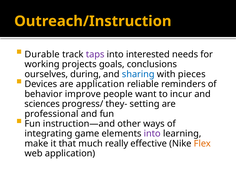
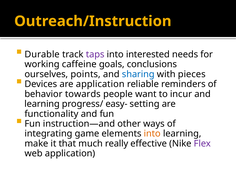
projects: projects -> caffeine
during: during -> points
improve: improve -> towards
sciences at (42, 104): sciences -> learning
they-: they- -> easy-
professional: professional -> functionality
into at (152, 134) colour: purple -> orange
Flex colour: orange -> purple
